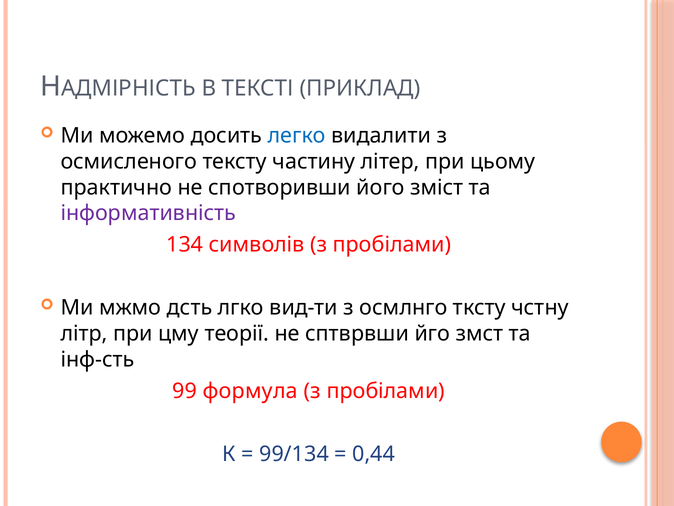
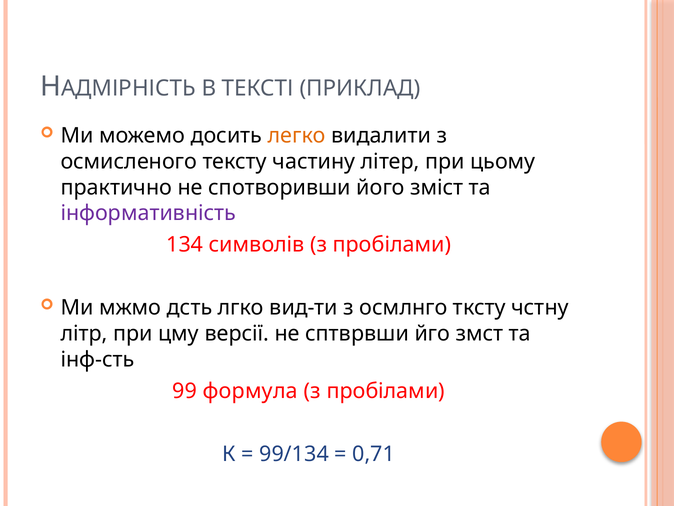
легко colour: blue -> orange
теорії: теорії -> версії
0,44: 0,44 -> 0,71
